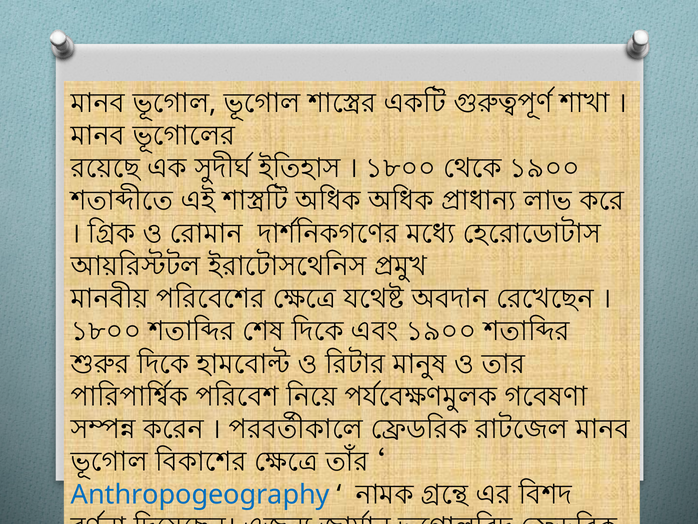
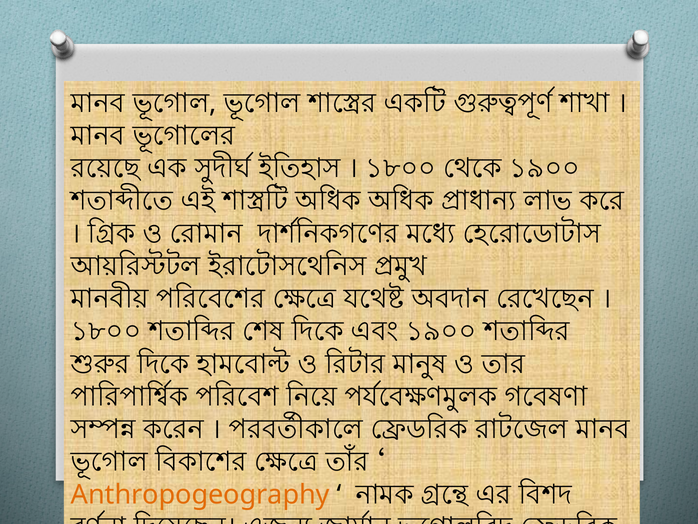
Anthropogeography colour: blue -> orange
